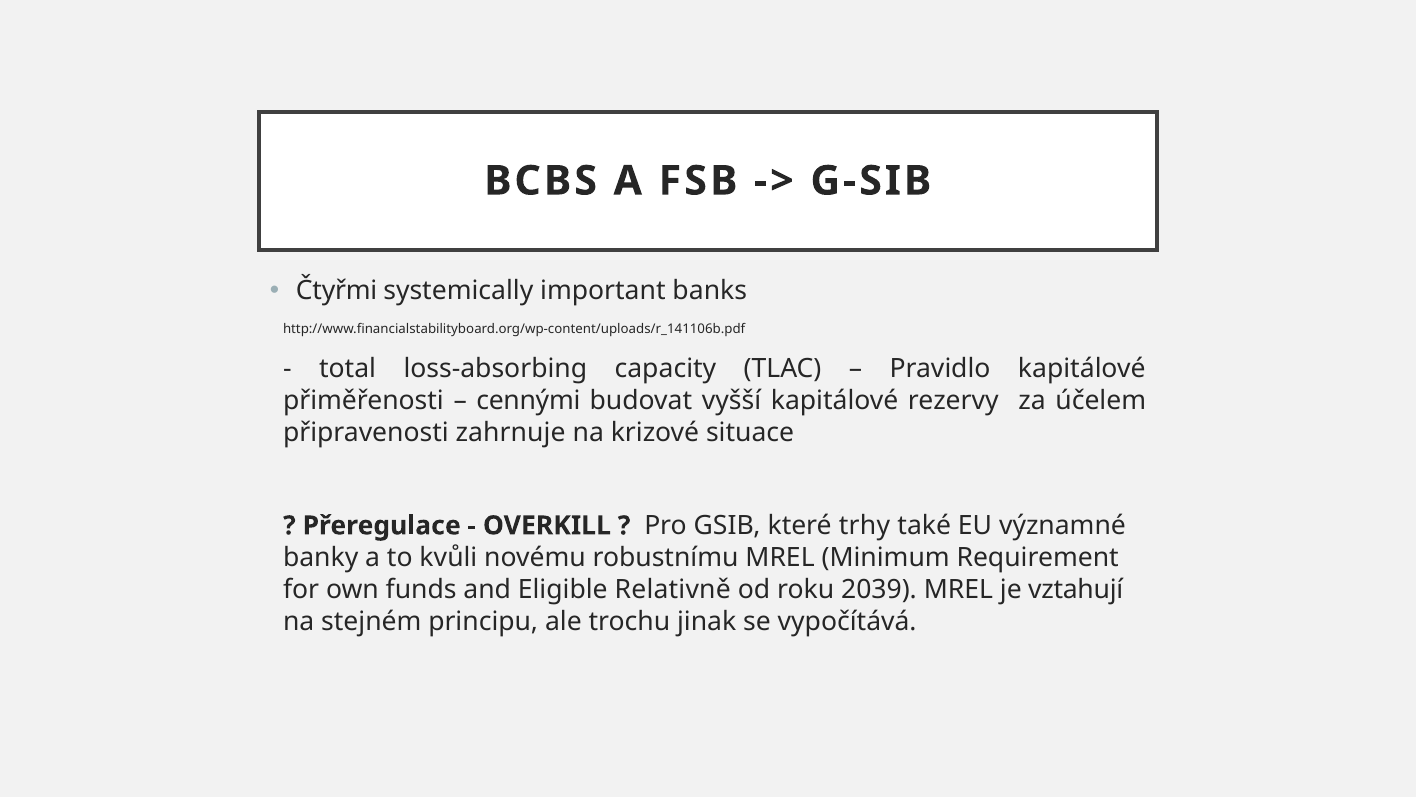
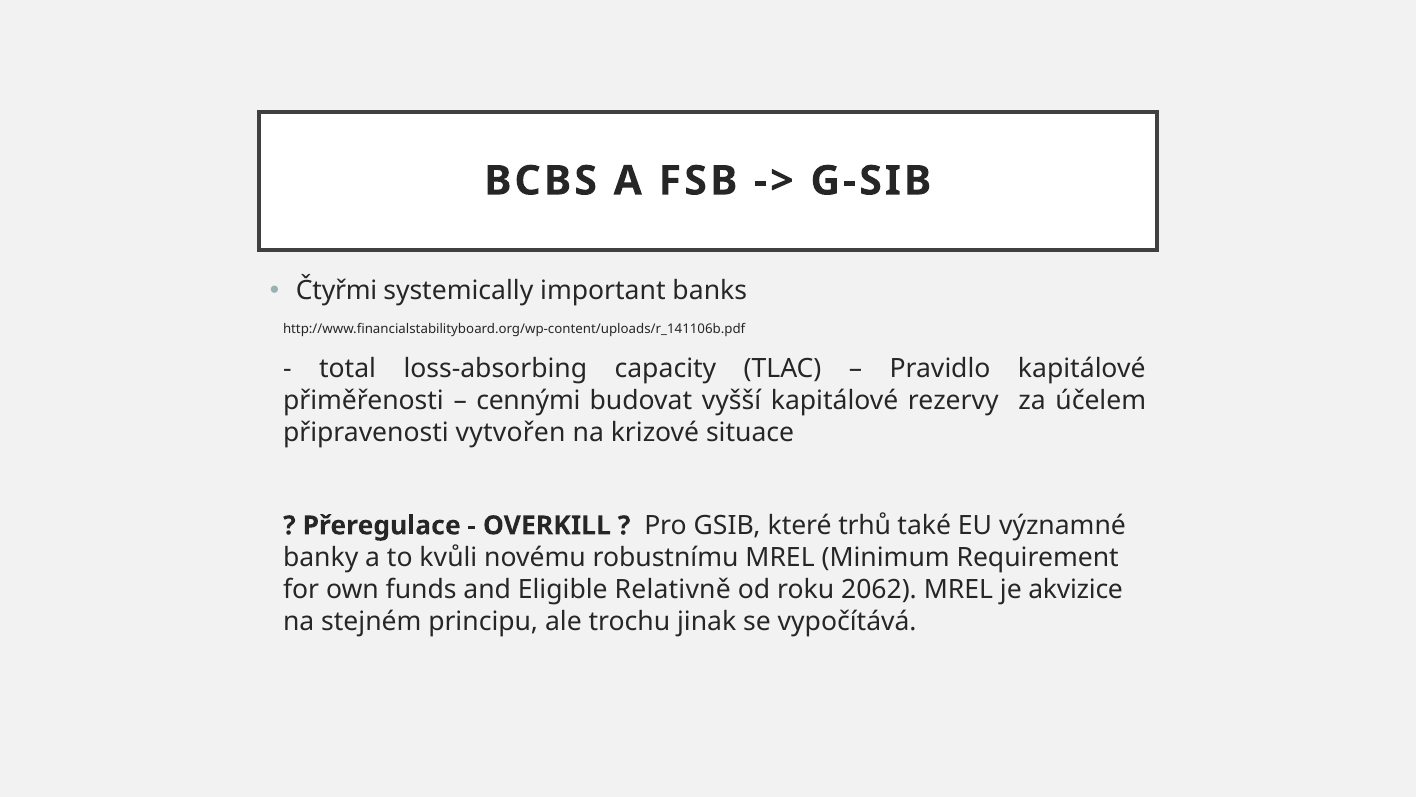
zahrnuje: zahrnuje -> vytvořen
trhy: trhy -> trhů
2039: 2039 -> 2062
vztahují: vztahují -> akvizice
